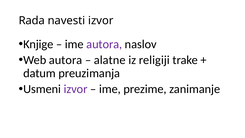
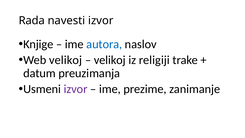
autora at (104, 44) colour: purple -> blue
Web autora: autora -> velikoj
alatne at (110, 60): alatne -> velikoj
